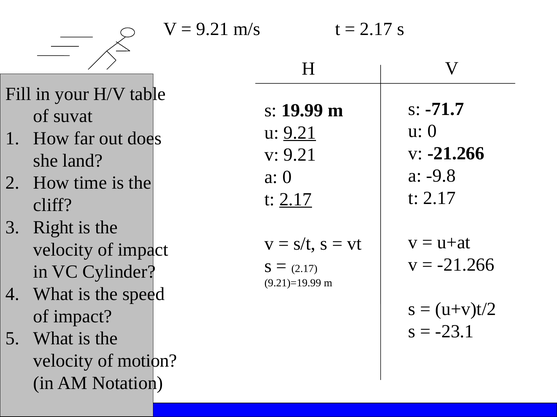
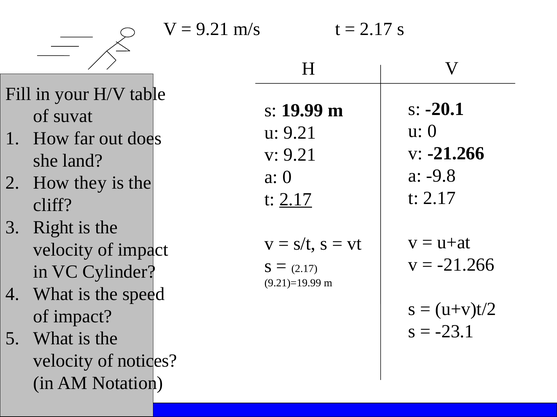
-71.7: -71.7 -> -20.1
9.21 at (300, 133) underline: present -> none
time: time -> they
motion: motion -> notices
